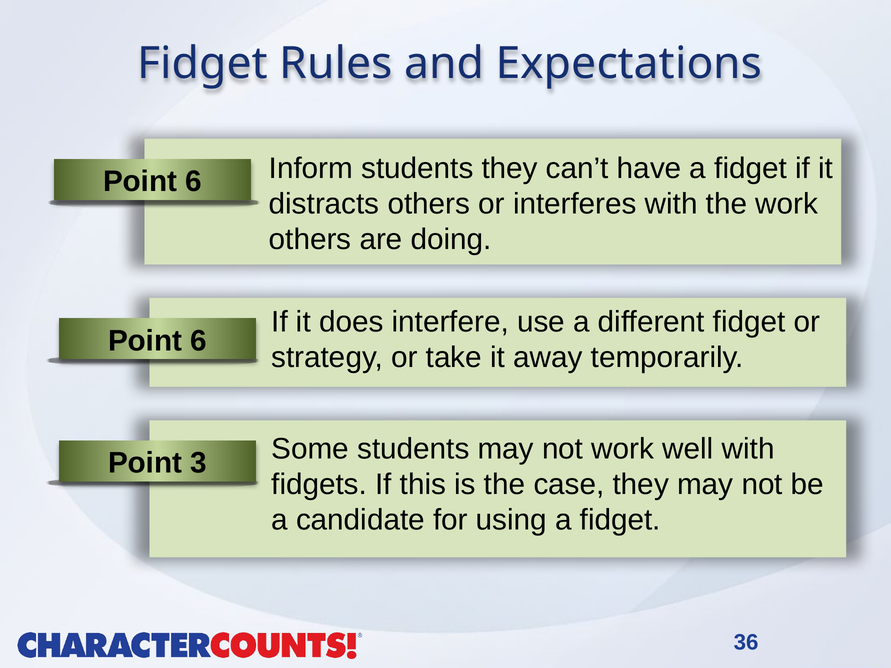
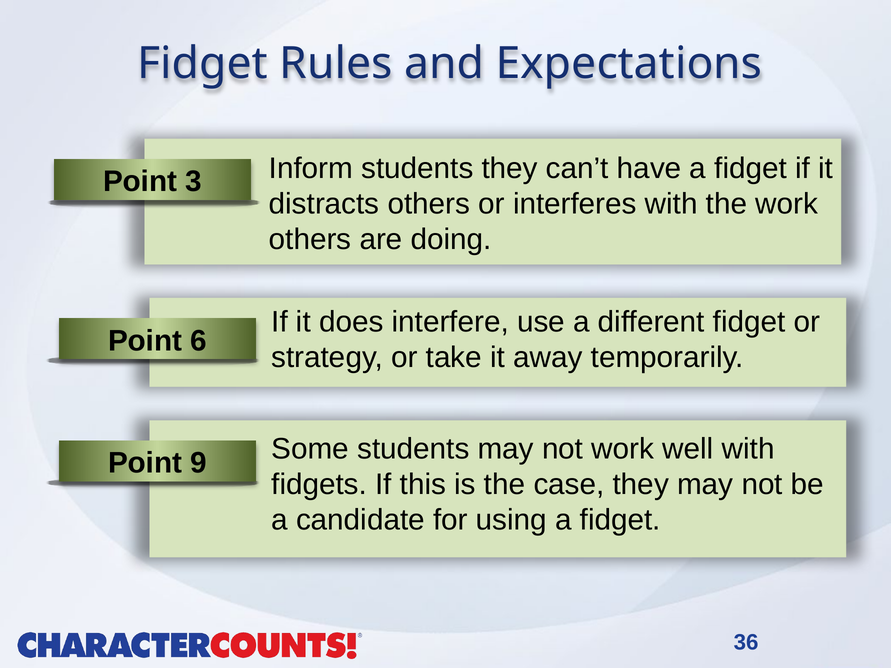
6 at (194, 182): 6 -> 3
3: 3 -> 9
